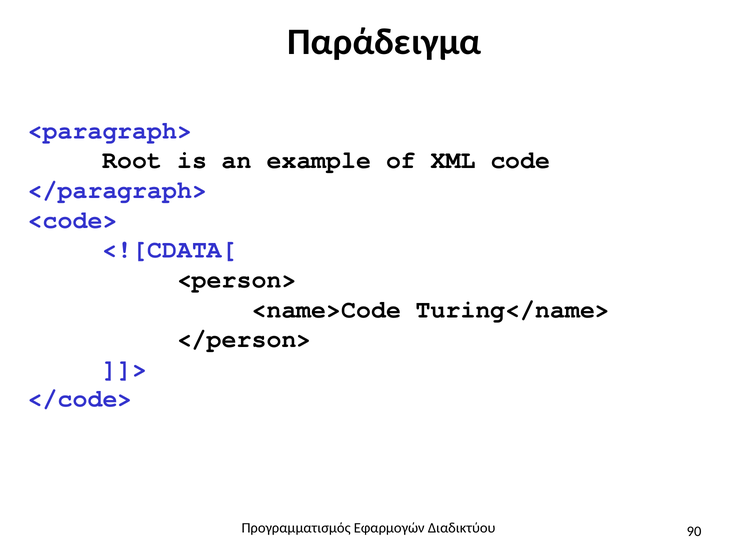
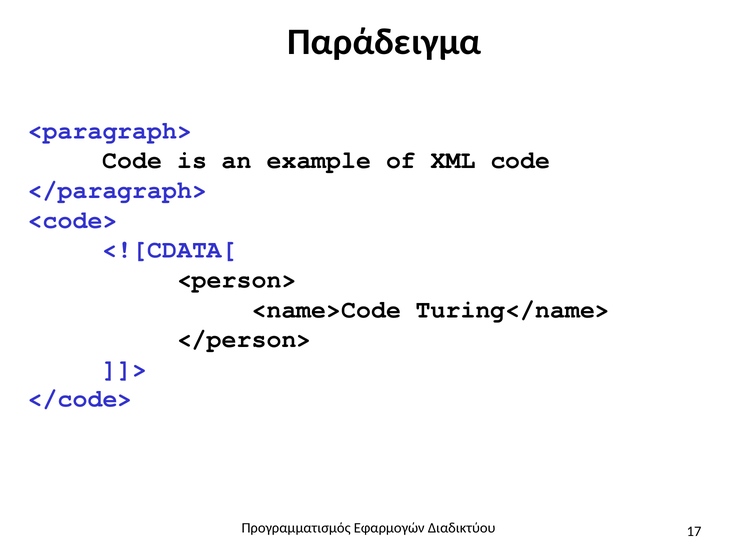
Root at (132, 160): Root -> Code
90: 90 -> 17
